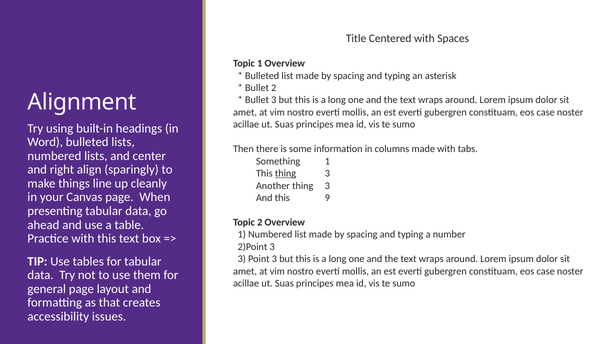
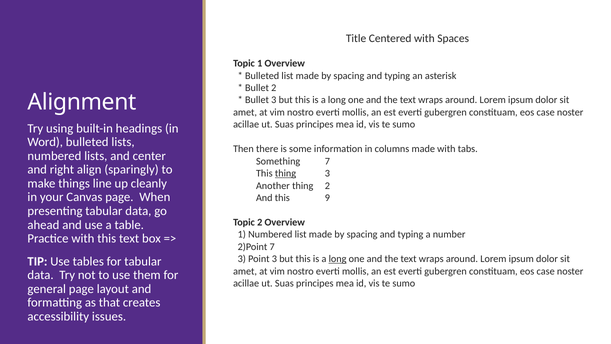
Something 1: 1 -> 7
Another thing 3: 3 -> 2
2)Point 3: 3 -> 7
long at (338, 259) underline: none -> present
